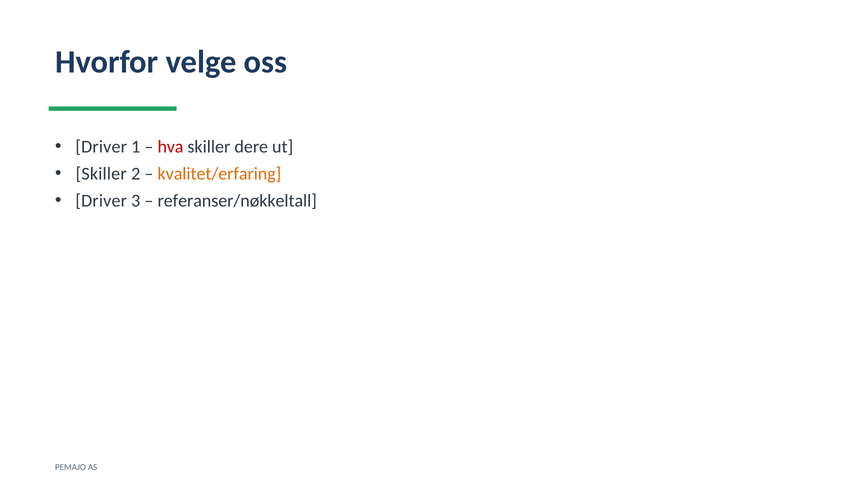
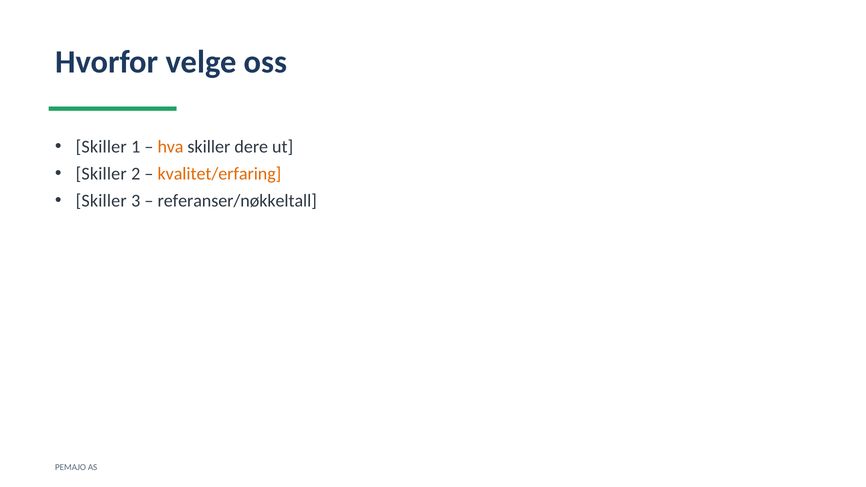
Driver at (101, 147): Driver -> Skiller
hva colour: red -> orange
Driver at (101, 201): Driver -> Skiller
